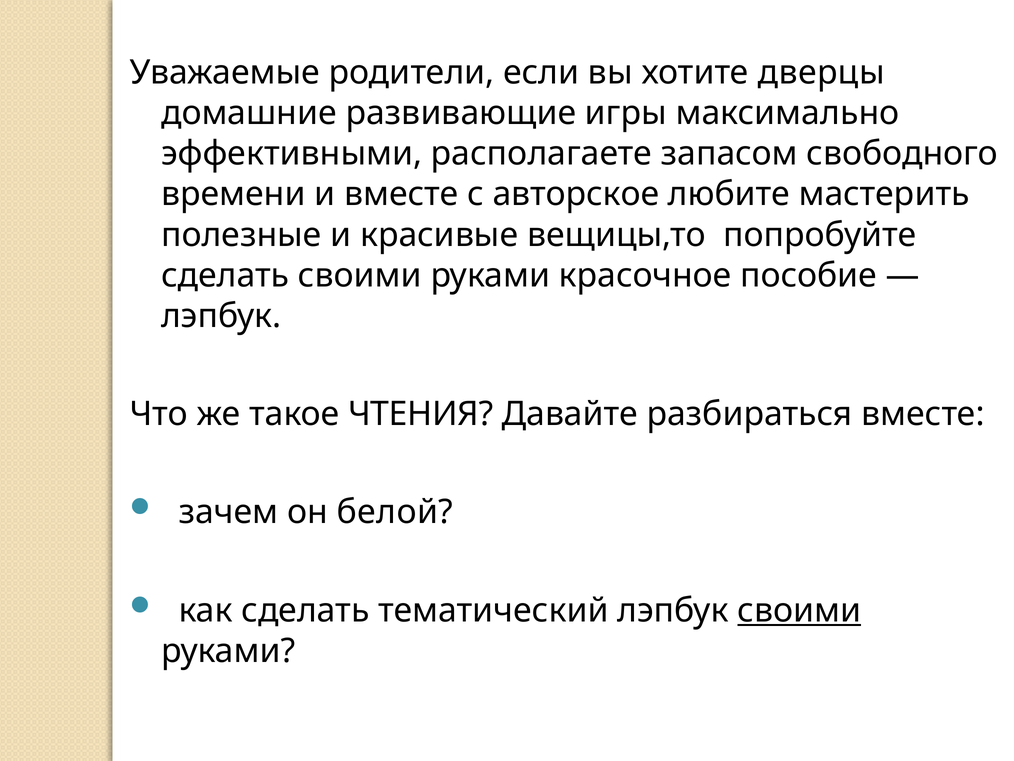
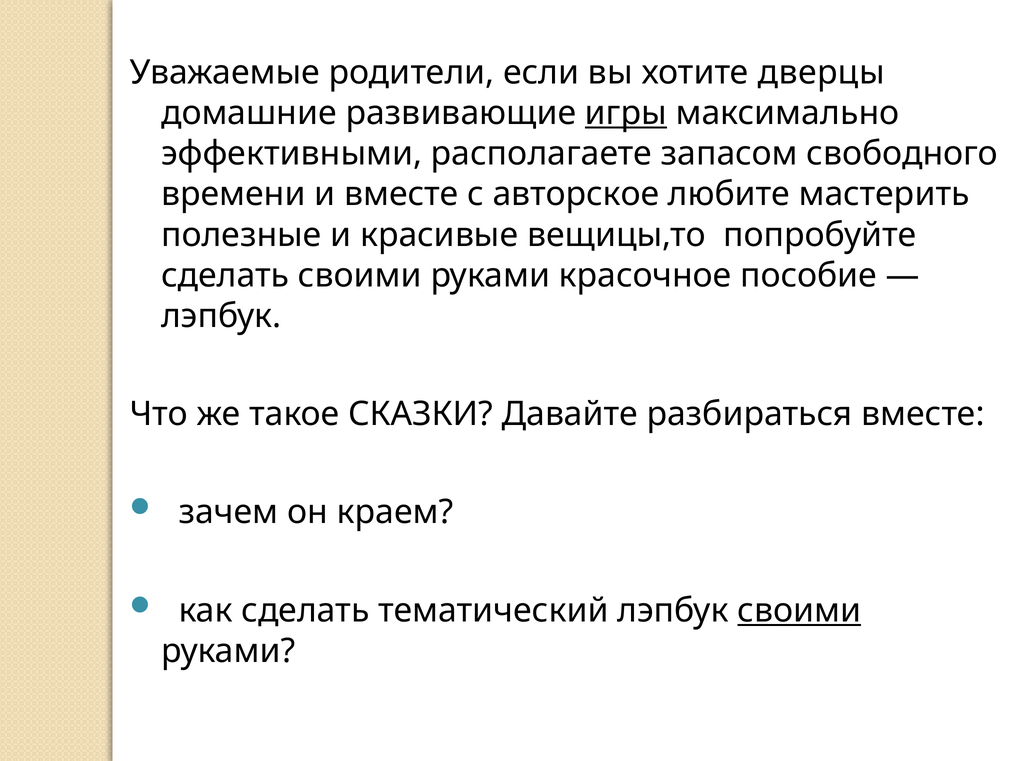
игры underline: none -> present
ЧТЕНИЯ: ЧТЕНИЯ -> СКАЗКИ
белой: белой -> краем
